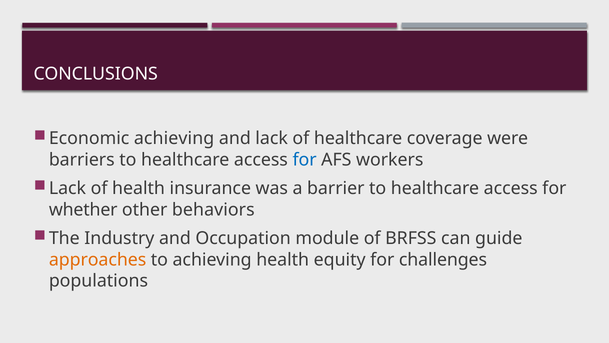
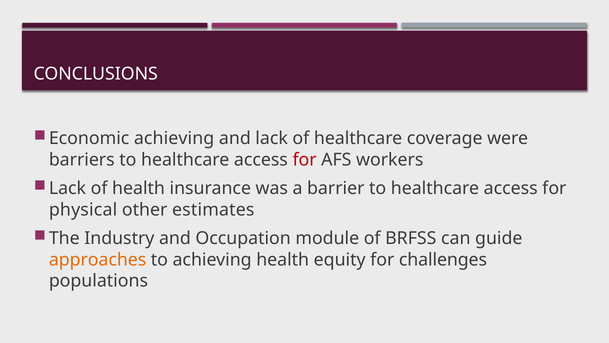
for at (305, 160) colour: blue -> red
whether: whether -> physical
behaviors: behaviors -> estimates
